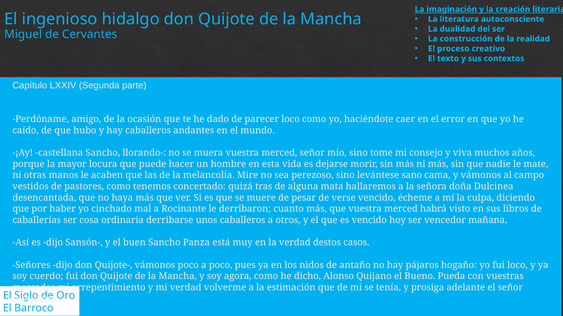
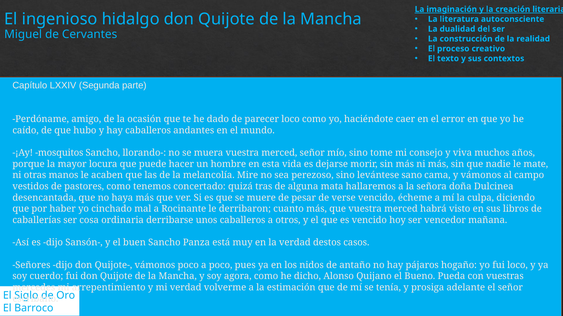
castellana: castellana -> mosquitos
